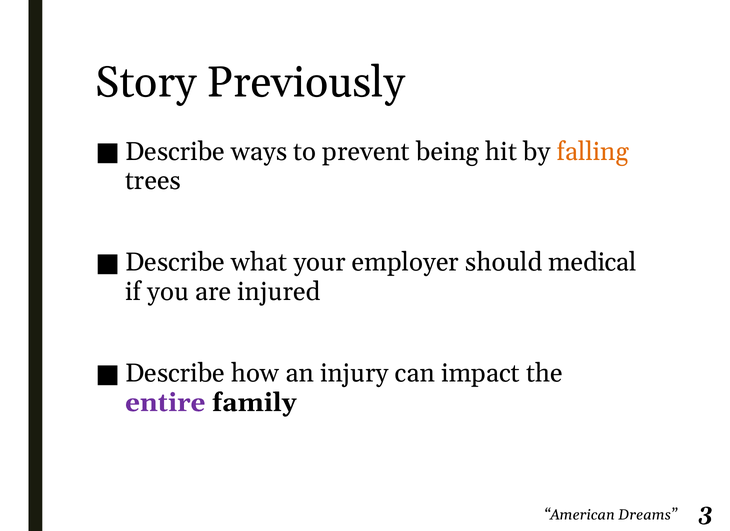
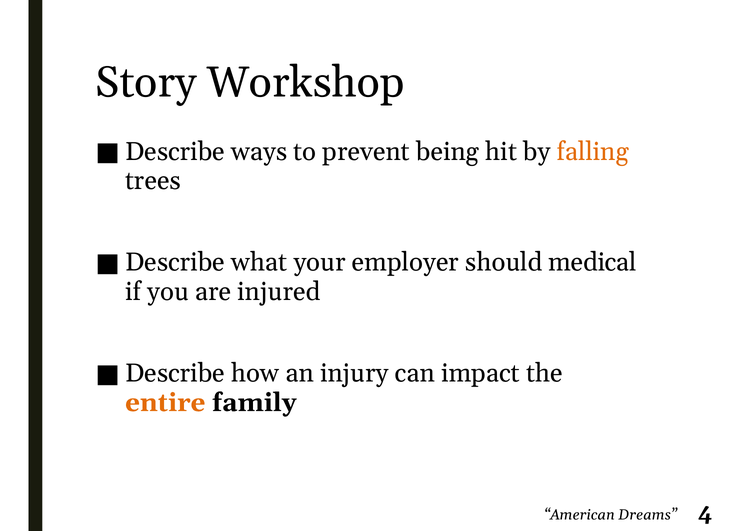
Previously: Previously -> Workshop
entire colour: purple -> orange
3: 3 -> 4
